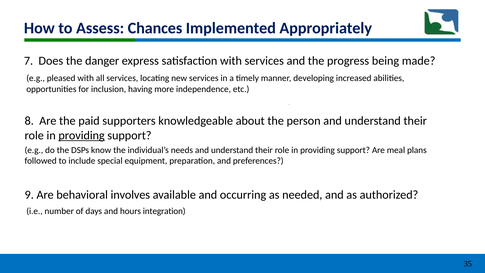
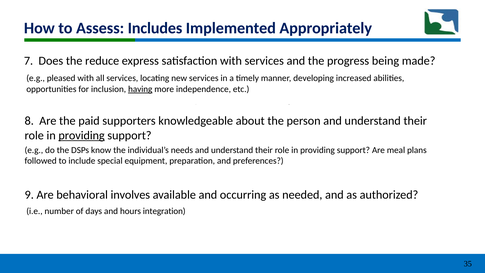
Chances: Chances -> Includes
danger: danger -> reduce
having underline: none -> present
